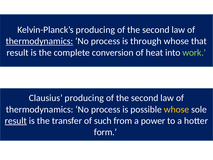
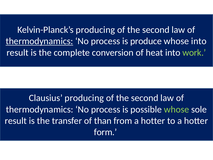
through: through -> produce
whose that: that -> into
whose at (177, 109) colour: yellow -> light green
result at (16, 121) underline: present -> none
such: such -> than
from a power: power -> hotter
